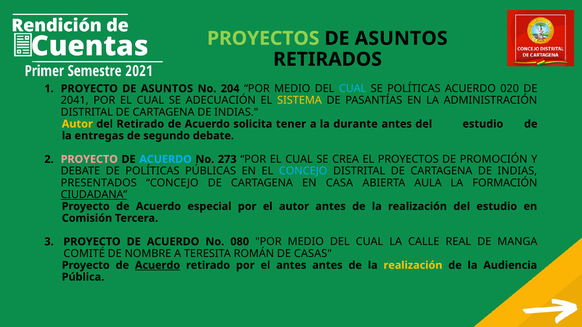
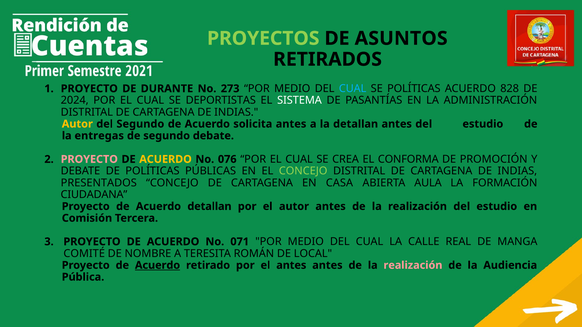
PROYECTO DE ASUNTOS: ASUNTOS -> DURANTE
204: 204 -> 273
020: 020 -> 828
2041: 2041 -> 2024
ADECUACIÓN: ADECUACIÓN -> DEPORTISTAS
SISTEMA colour: yellow -> white
del Retirado: Retirado -> Segundo
solicita tener: tener -> antes
la durante: durante -> detallan
ACUERDO at (166, 159) colour: light blue -> yellow
273: 273 -> 076
EL PROYECTOS: PROYECTOS -> CONFORMA
CONCEJO at (303, 171) colour: light blue -> light green
CIUDADANA underline: present -> none
Acuerdo especial: especial -> detallan
080: 080 -> 071
CASAS: CASAS -> LOCAL
realización at (413, 266) colour: yellow -> pink
